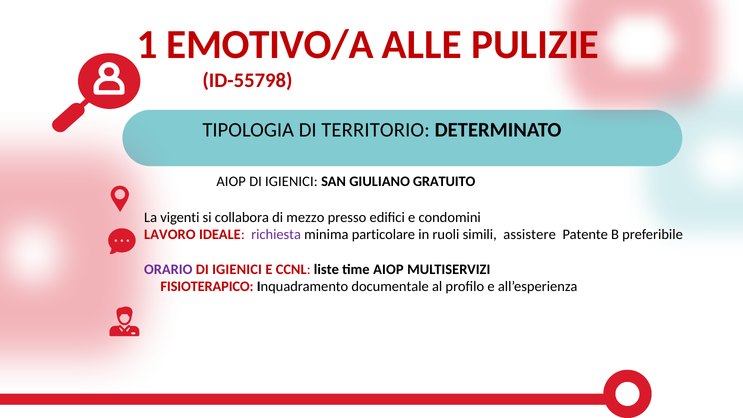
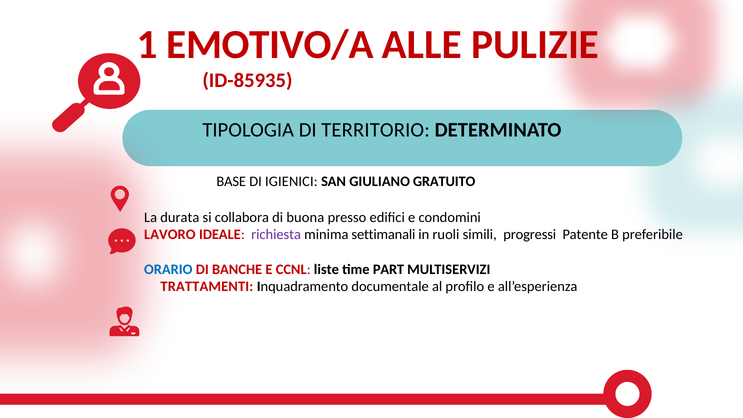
ID-55798: ID-55798 -> ID-85935
AIOP at (231, 181): AIOP -> BASE
vigenti: vigenti -> durata
mezzo: mezzo -> buona
particolare: particolare -> settimanali
assistere: assistere -> progressi
ORARIO colour: purple -> blue
IGIENICI at (237, 269): IGIENICI -> BANCHE
time AIOP: AIOP -> PART
FISIOTERAPICO: FISIOTERAPICO -> TRATTAMENTI
